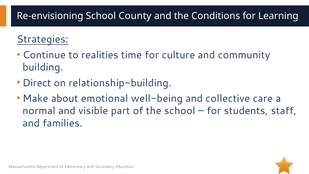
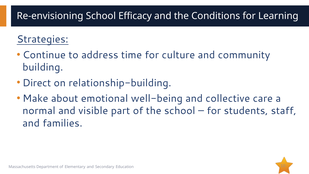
County: County -> Efficacy
realities: realities -> address
